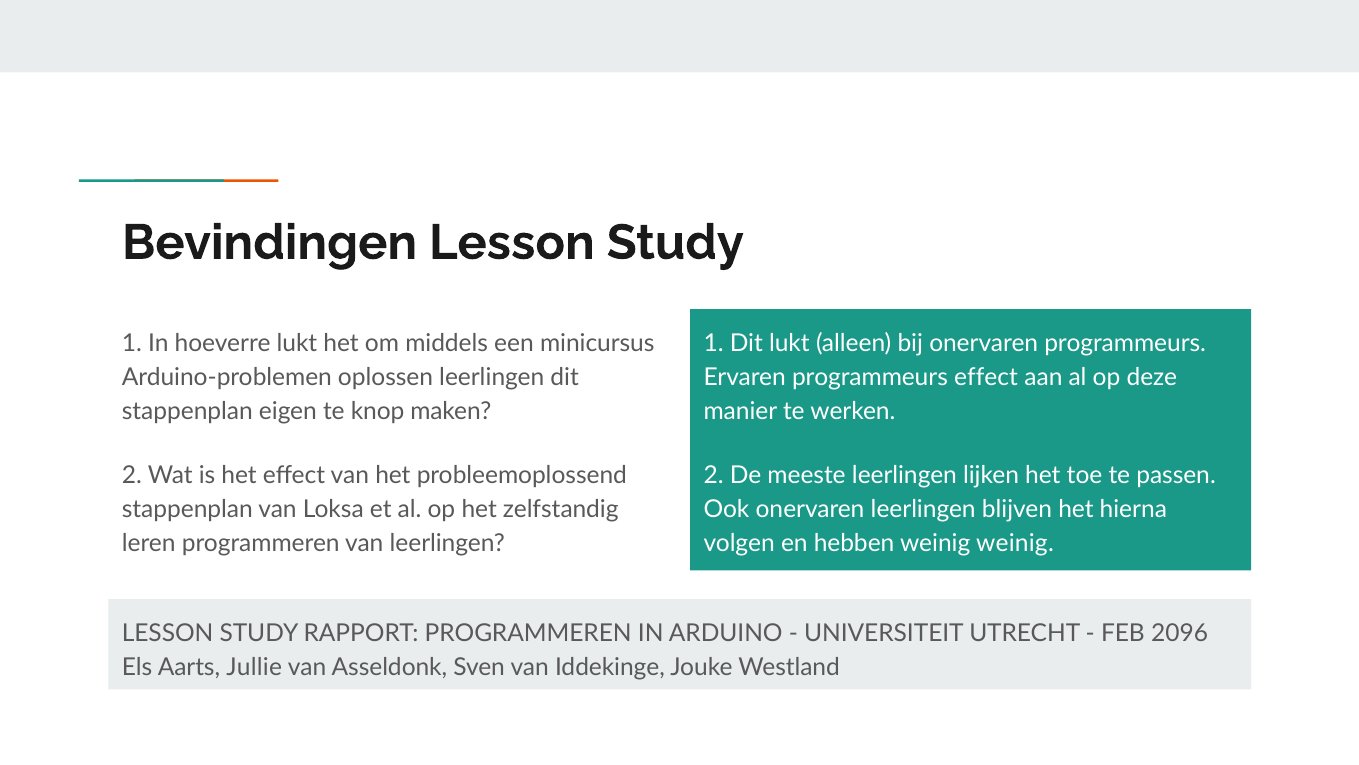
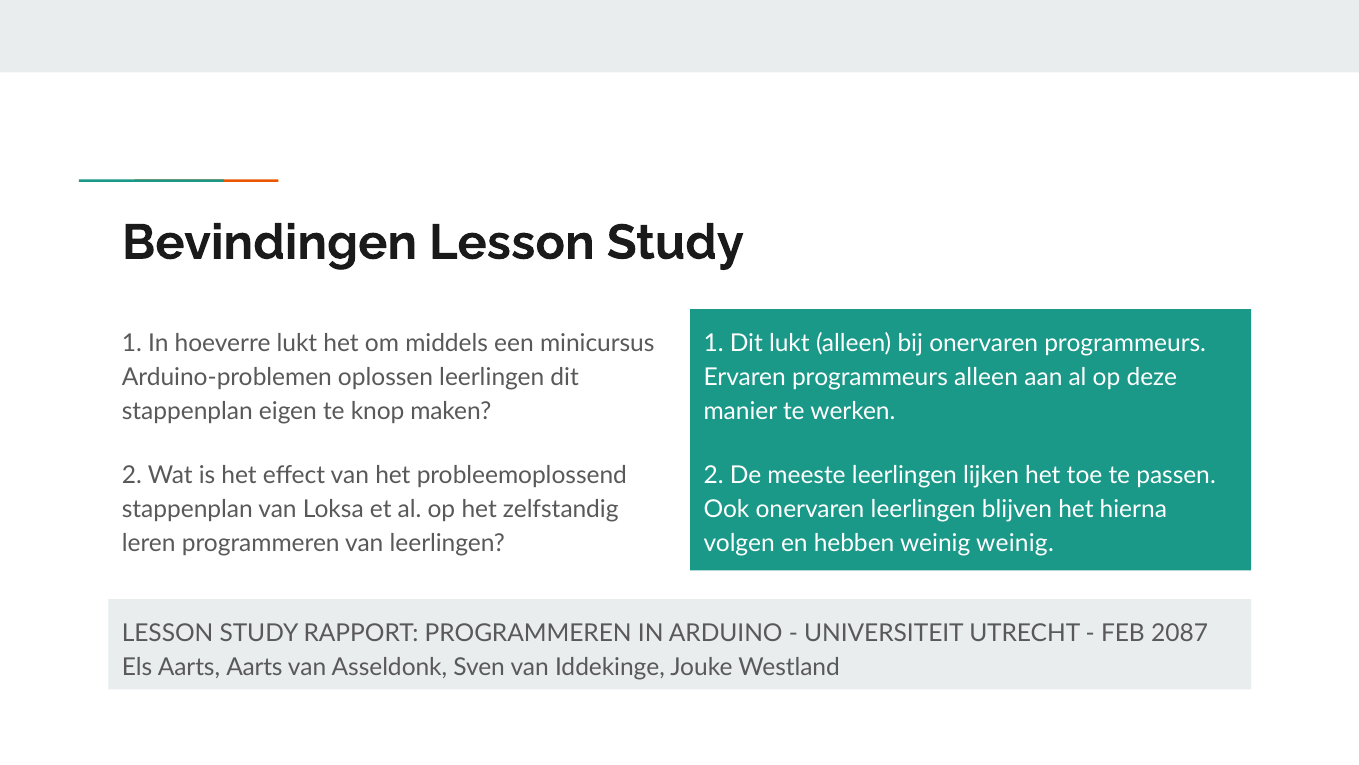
programmeurs effect: effect -> alleen
2096: 2096 -> 2087
Aarts Jullie: Jullie -> Aarts
